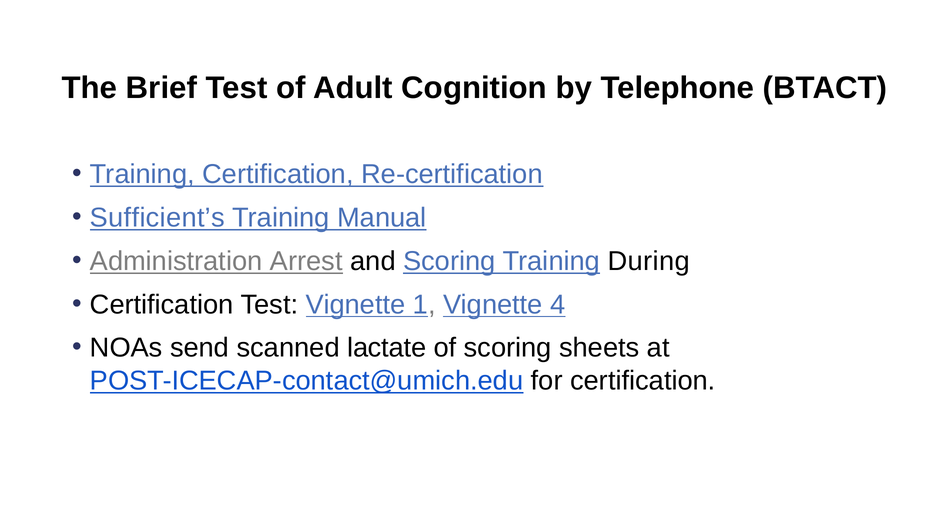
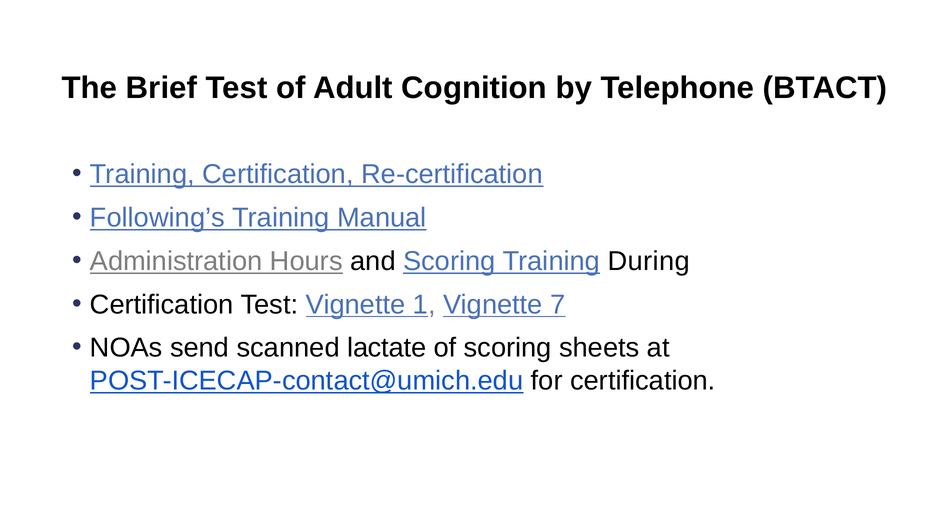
Sufficient’s: Sufficient’s -> Following’s
Arrest: Arrest -> Hours
4: 4 -> 7
